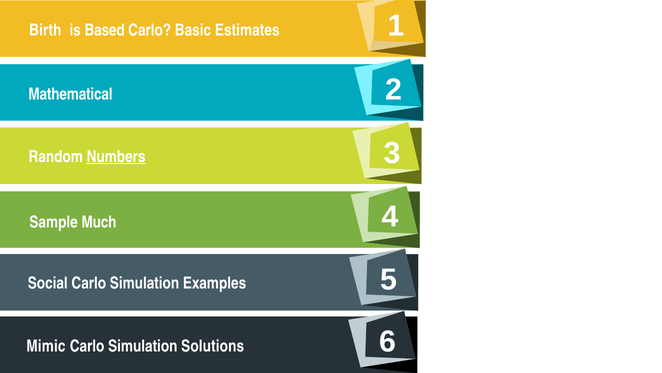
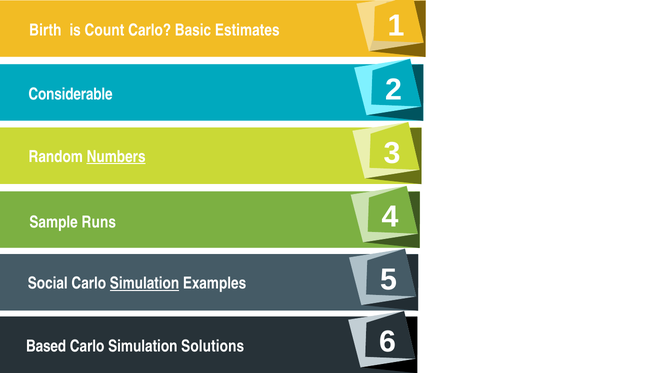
Based: Based -> Count
Mathematical: Mathematical -> Considerable
Much: Much -> Runs
Simulation at (145, 283) underline: none -> present
Mimic: Mimic -> Based
